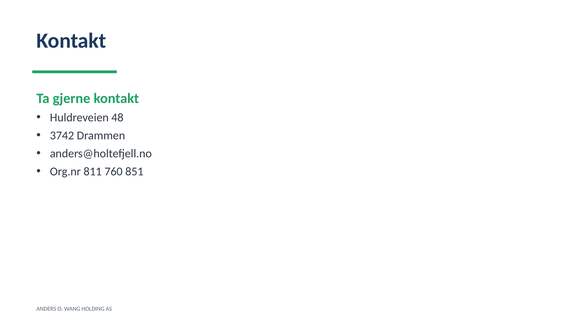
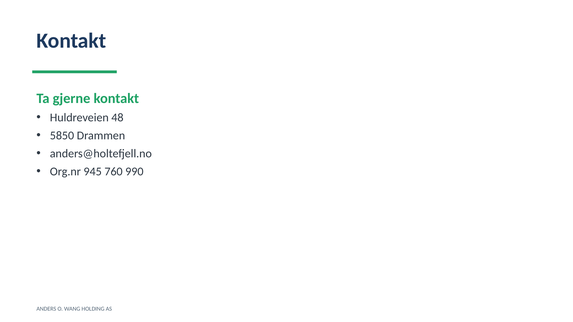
3742: 3742 -> 5850
811: 811 -> 945
851: 851 -> 990
